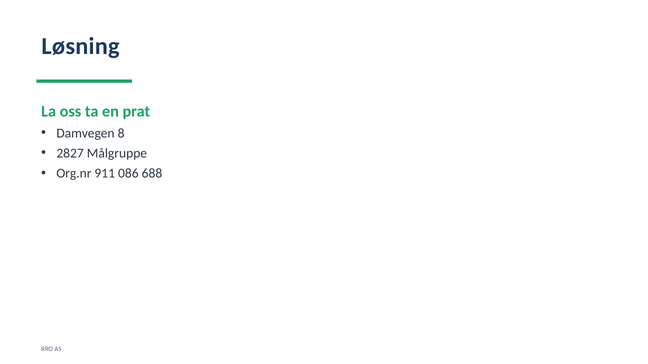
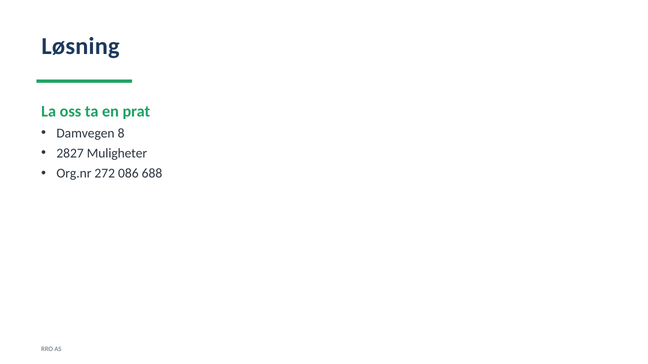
Målgruppe: Målgruppe -> Muligheter
911: 911 -> 272
